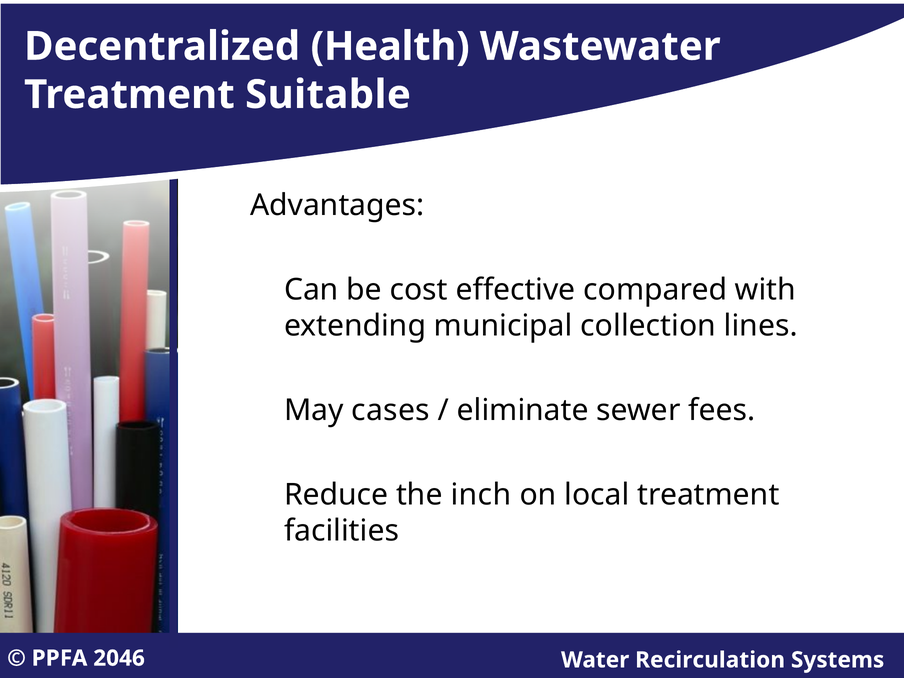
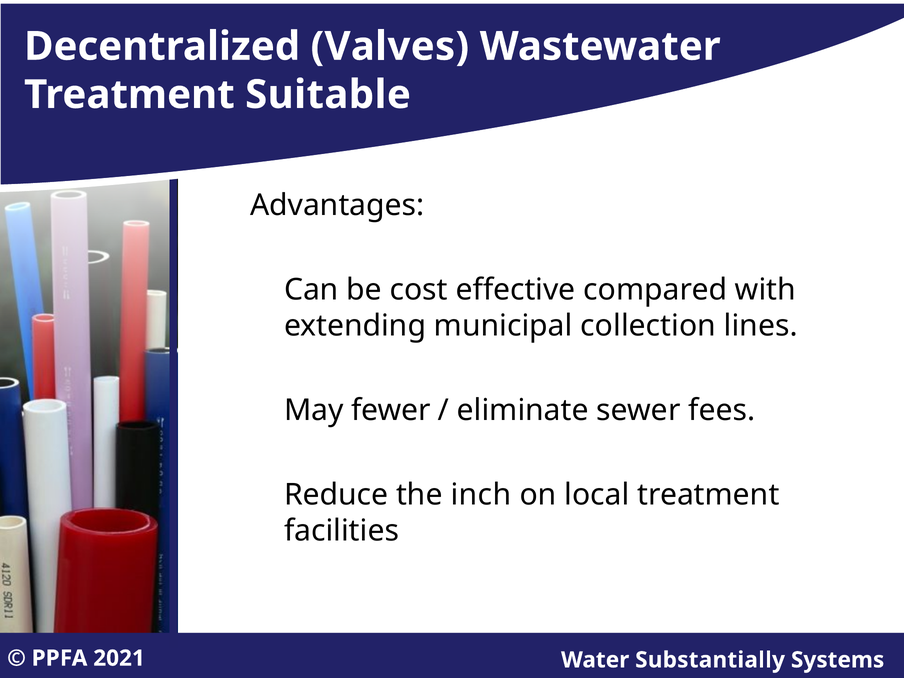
Health: Health -> Valves
cases: cases -> fewer
2046: 2046 -> 2021
Recirculation: Recirculation -> Substantially
